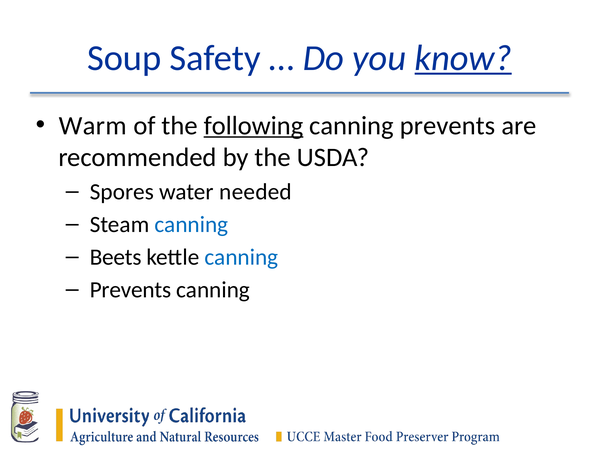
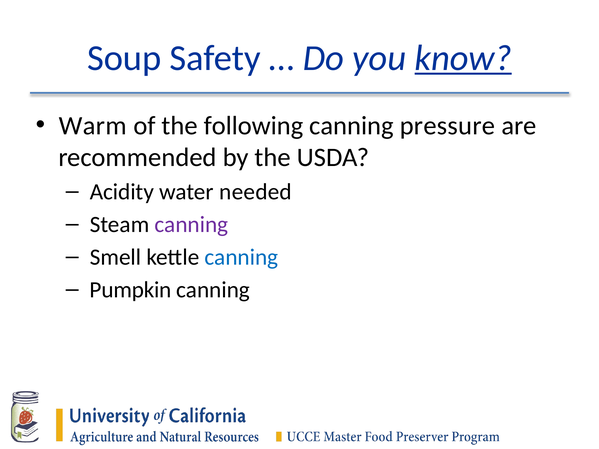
following underline: present -> none
canning prevents: prevents -> pressure
Spores: Spores -> Acidity
canning at (191, 225) colour: blue -> purple
Beets: Beets -> Smell
Prevents at (130, 290): Prevents -> Pumpkin
